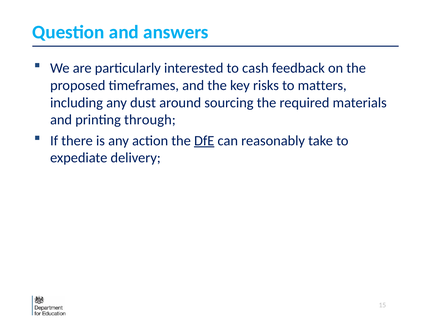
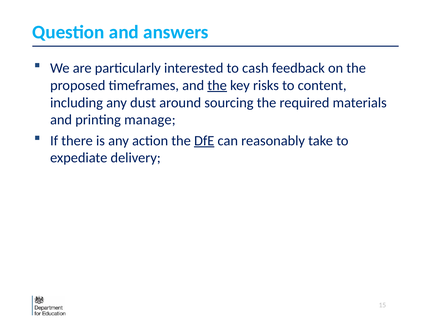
the at (217, 85) underline: none -> present
matters: matters -> content
through: through -> manage
